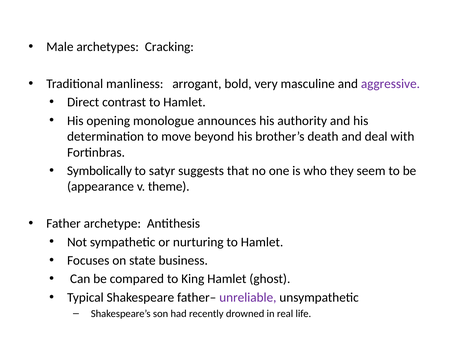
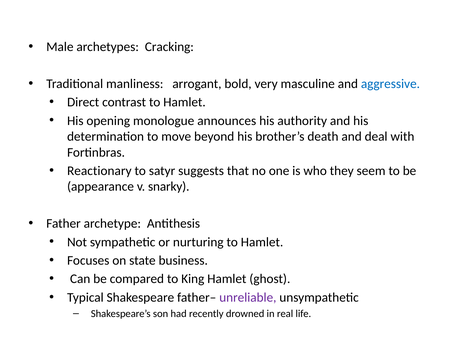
aggressive colour: purple -> blue
Symbolically: Symbolically -> Reactionary
theme: theme -> snarky
